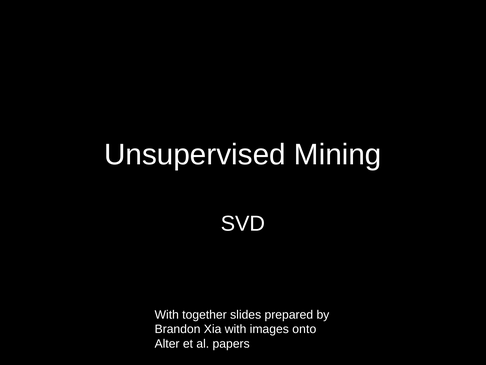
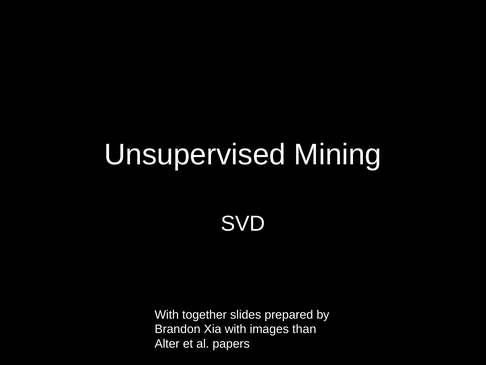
onto: onto -> than
